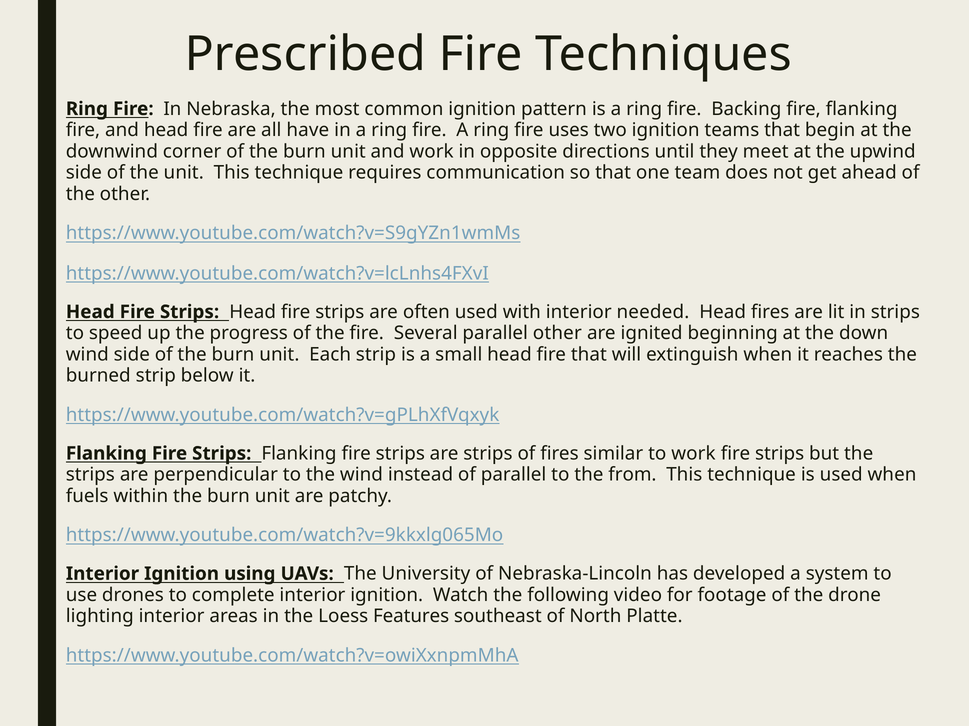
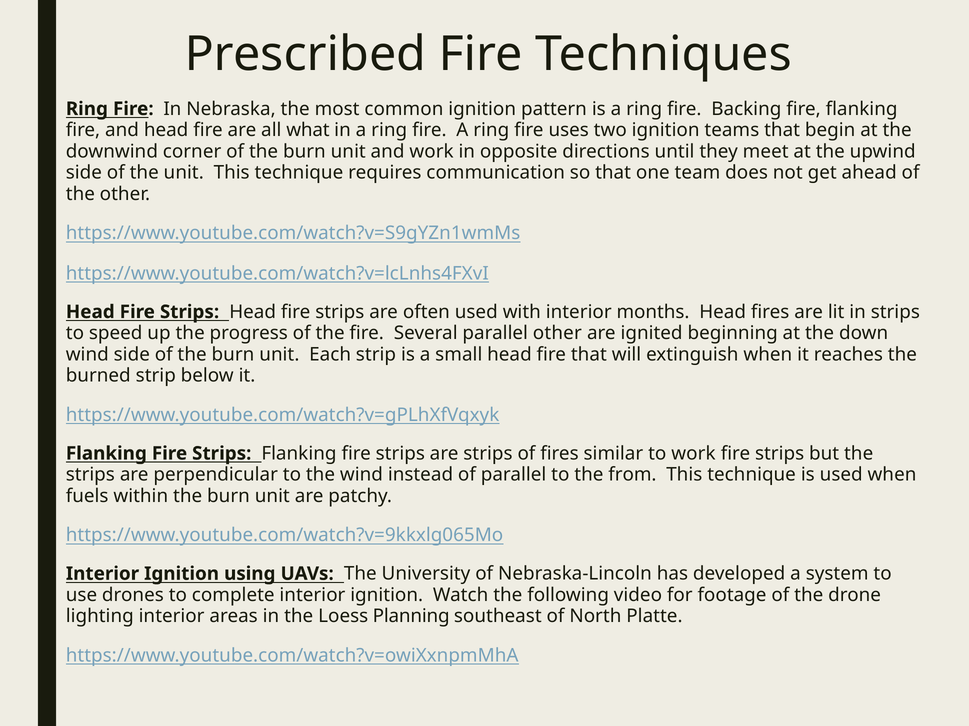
have: have -> what
needed: needed -> months
Features: Features -> Planning
